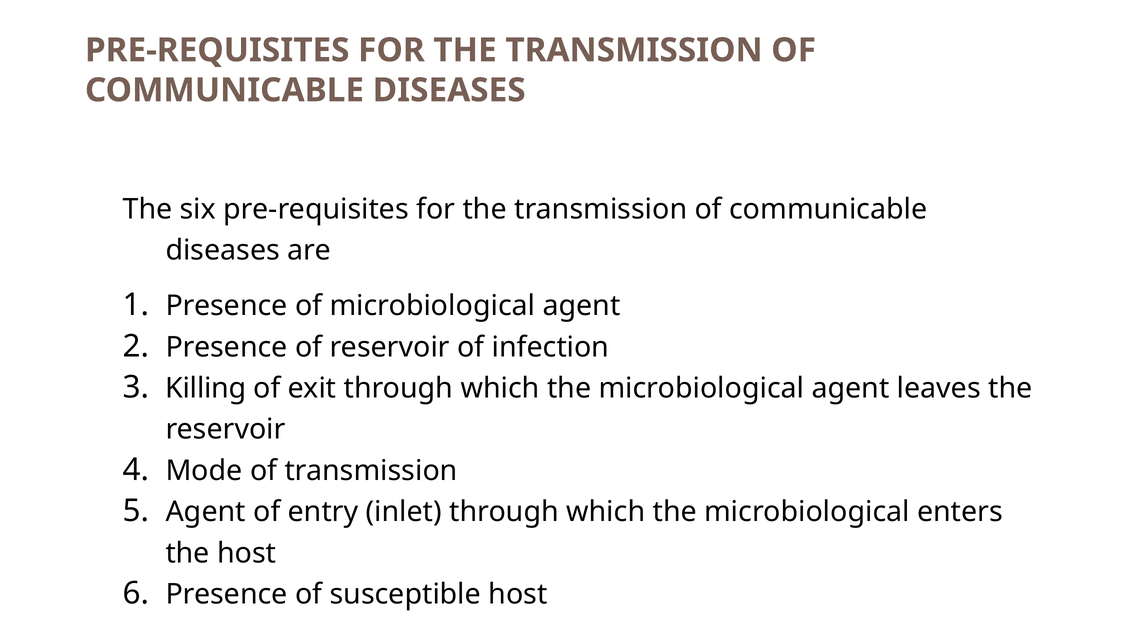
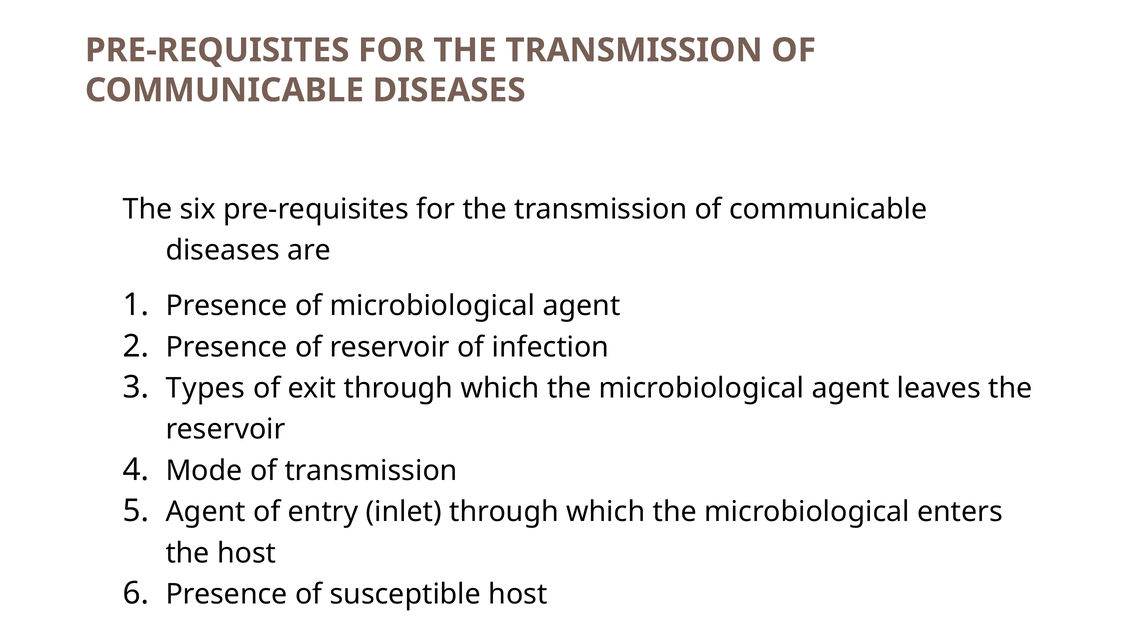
Killing: Killing -> Types
